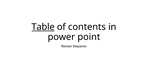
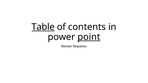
point underline: none -> present
